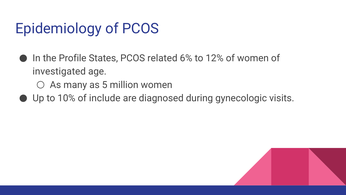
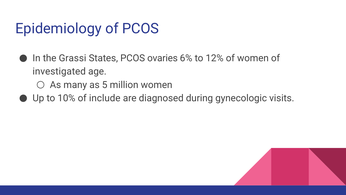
Profile: Profile -> Grassi
related: related -> ovaries
